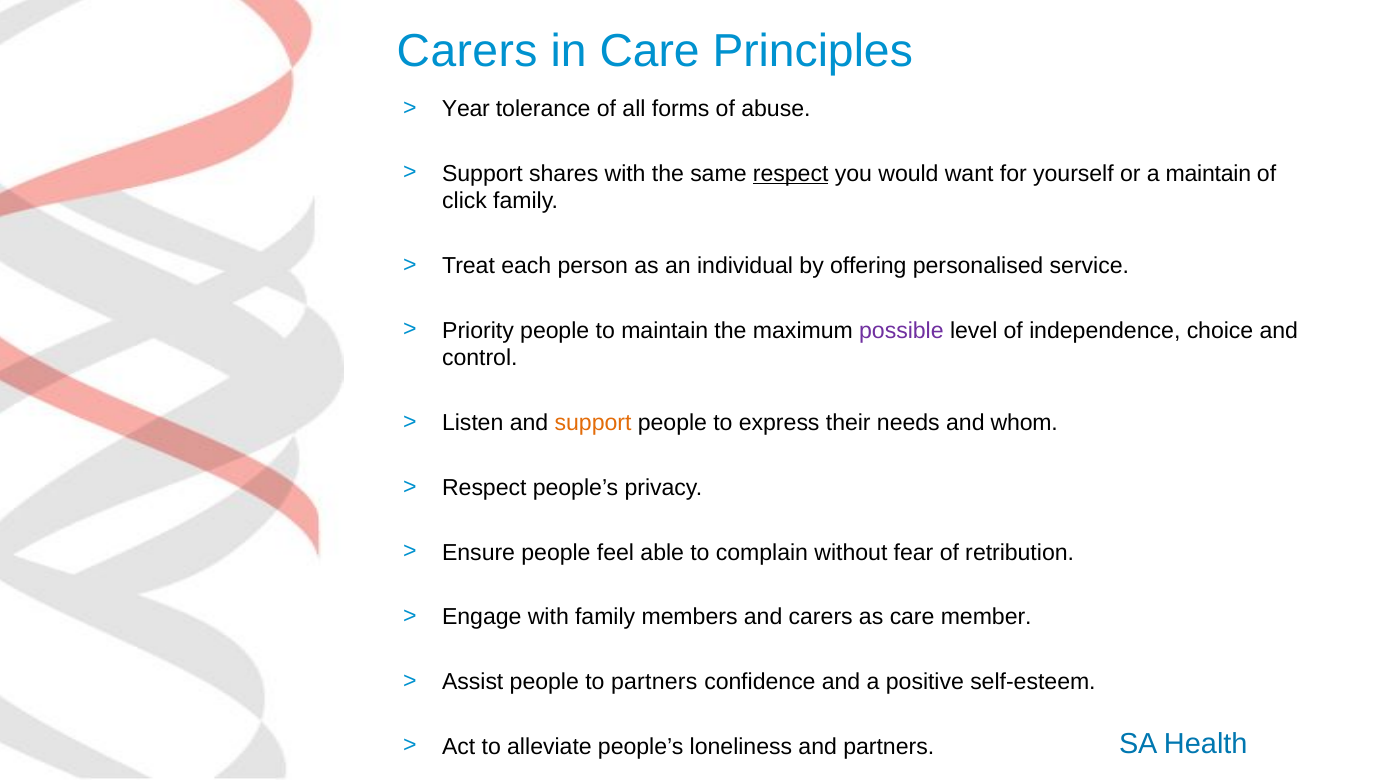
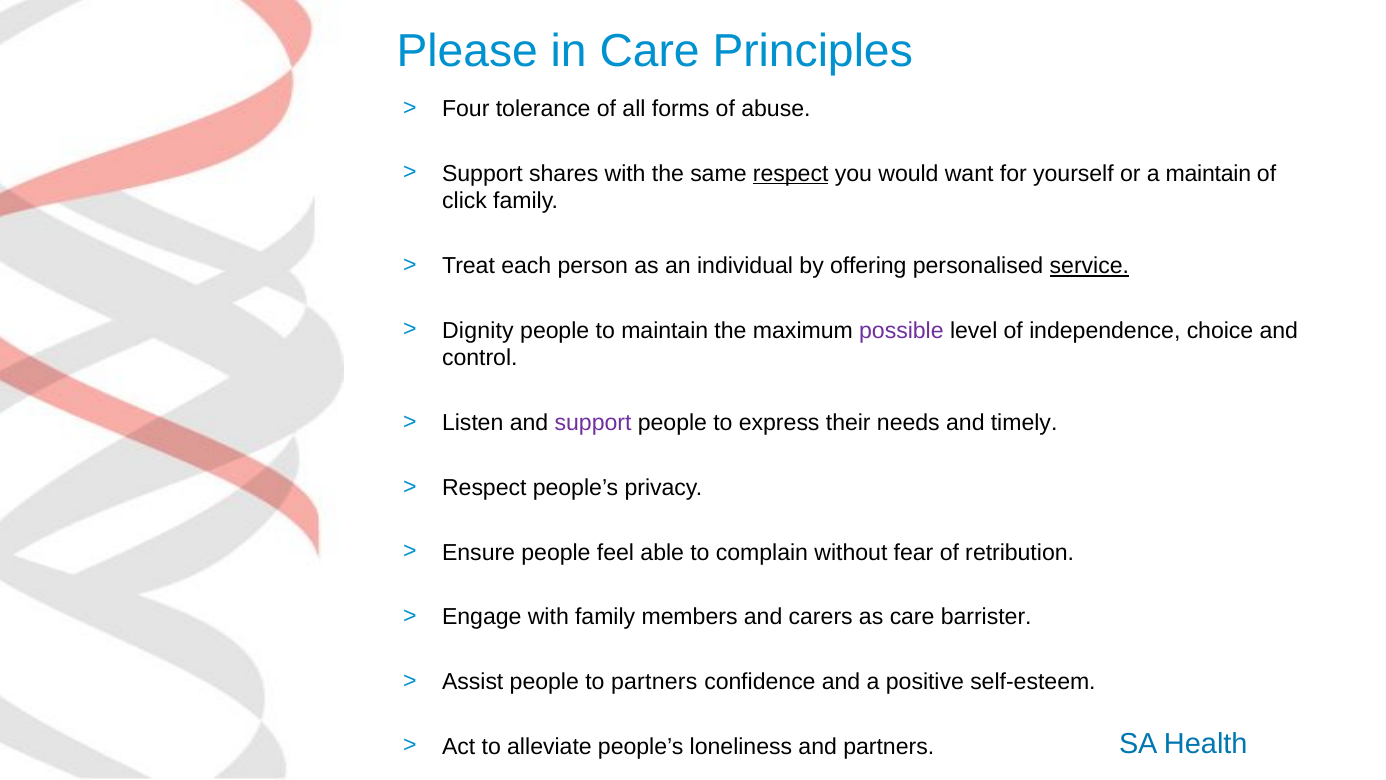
Carers at (467, 51): Carers -> Please
Year: Year -> Four
service underline: none -> present
Priority: Priority -> Dignity
support at (593, 423) colour: orange -> purple
whom: whom -> timely
member: member -> barrister
